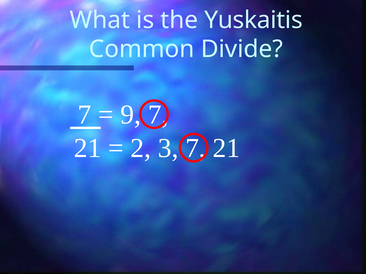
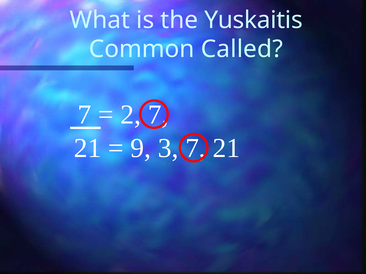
Divide: Divide -> Called
9: 9 -> 2
2: 2 -> 9
